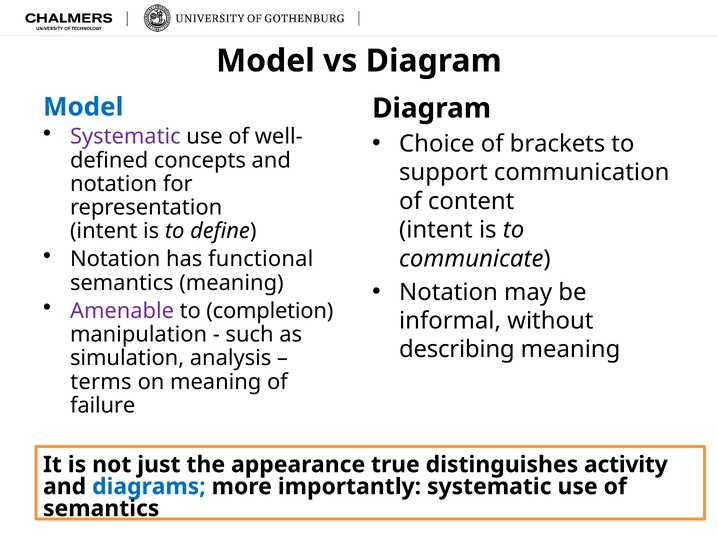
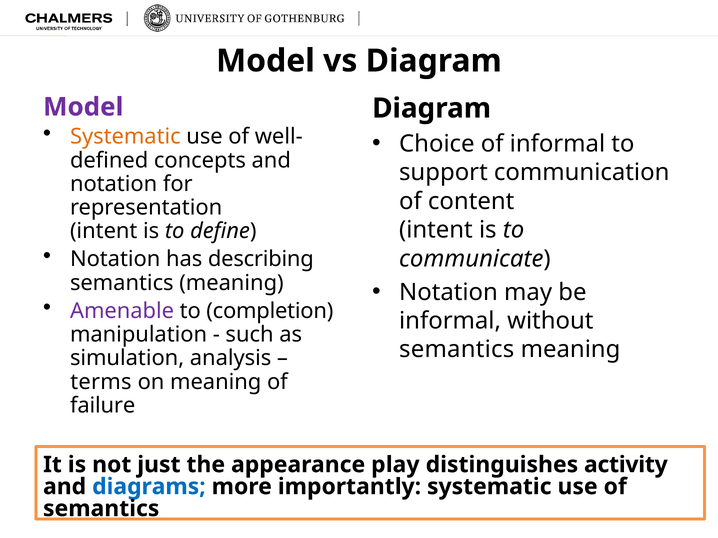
Model at (83, 107) colour: blue -> purple
Systematic at (125, 137) colour: purple -> orange
of brackets: brackets -> informal
functional: functional -> describing
describing at (457, 350): describing -> semantics
true: true -> play
